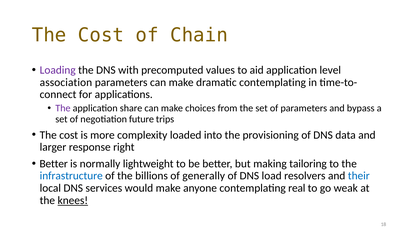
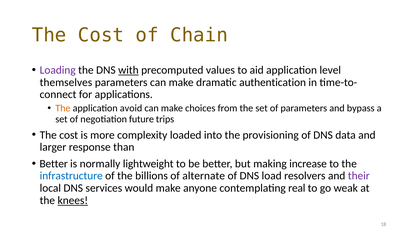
with underline: none -> present
association: association -> themselves
dramatic contemplating: contemplating -> authentication
The at (63, 108) colour: purple -> orange
share: share -> avoid
right: right -> than
tailoring: tailoring -> increase
generally: generally -> alternate
their colour: blue -> purple
